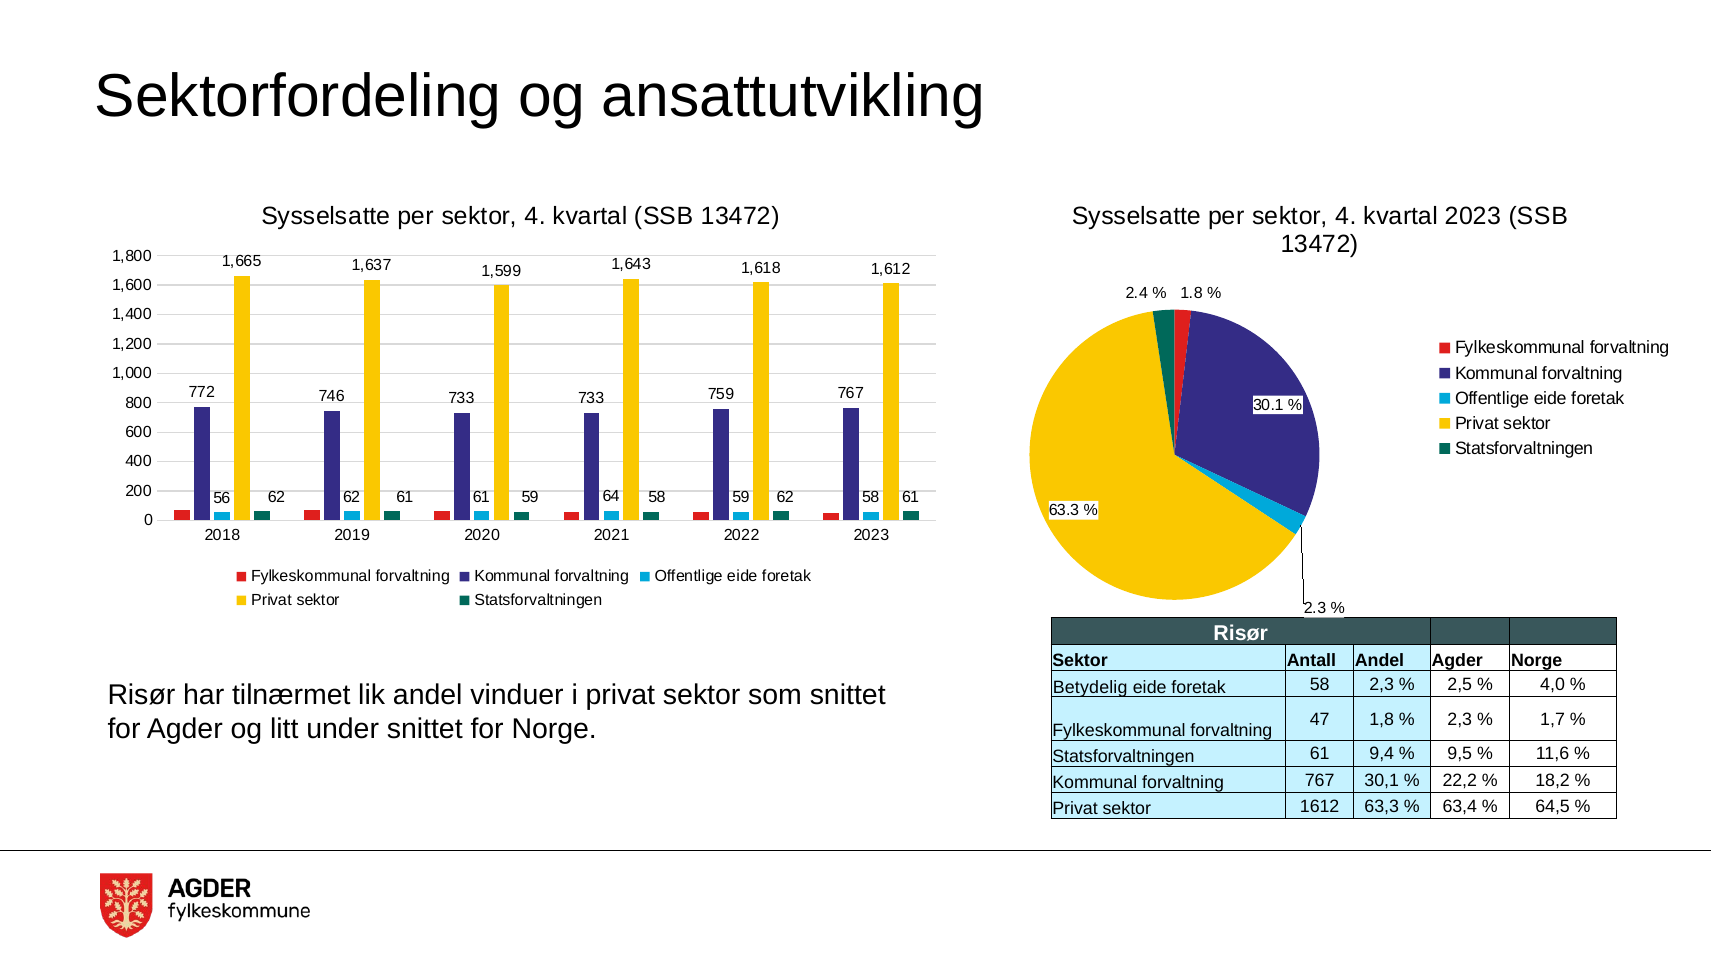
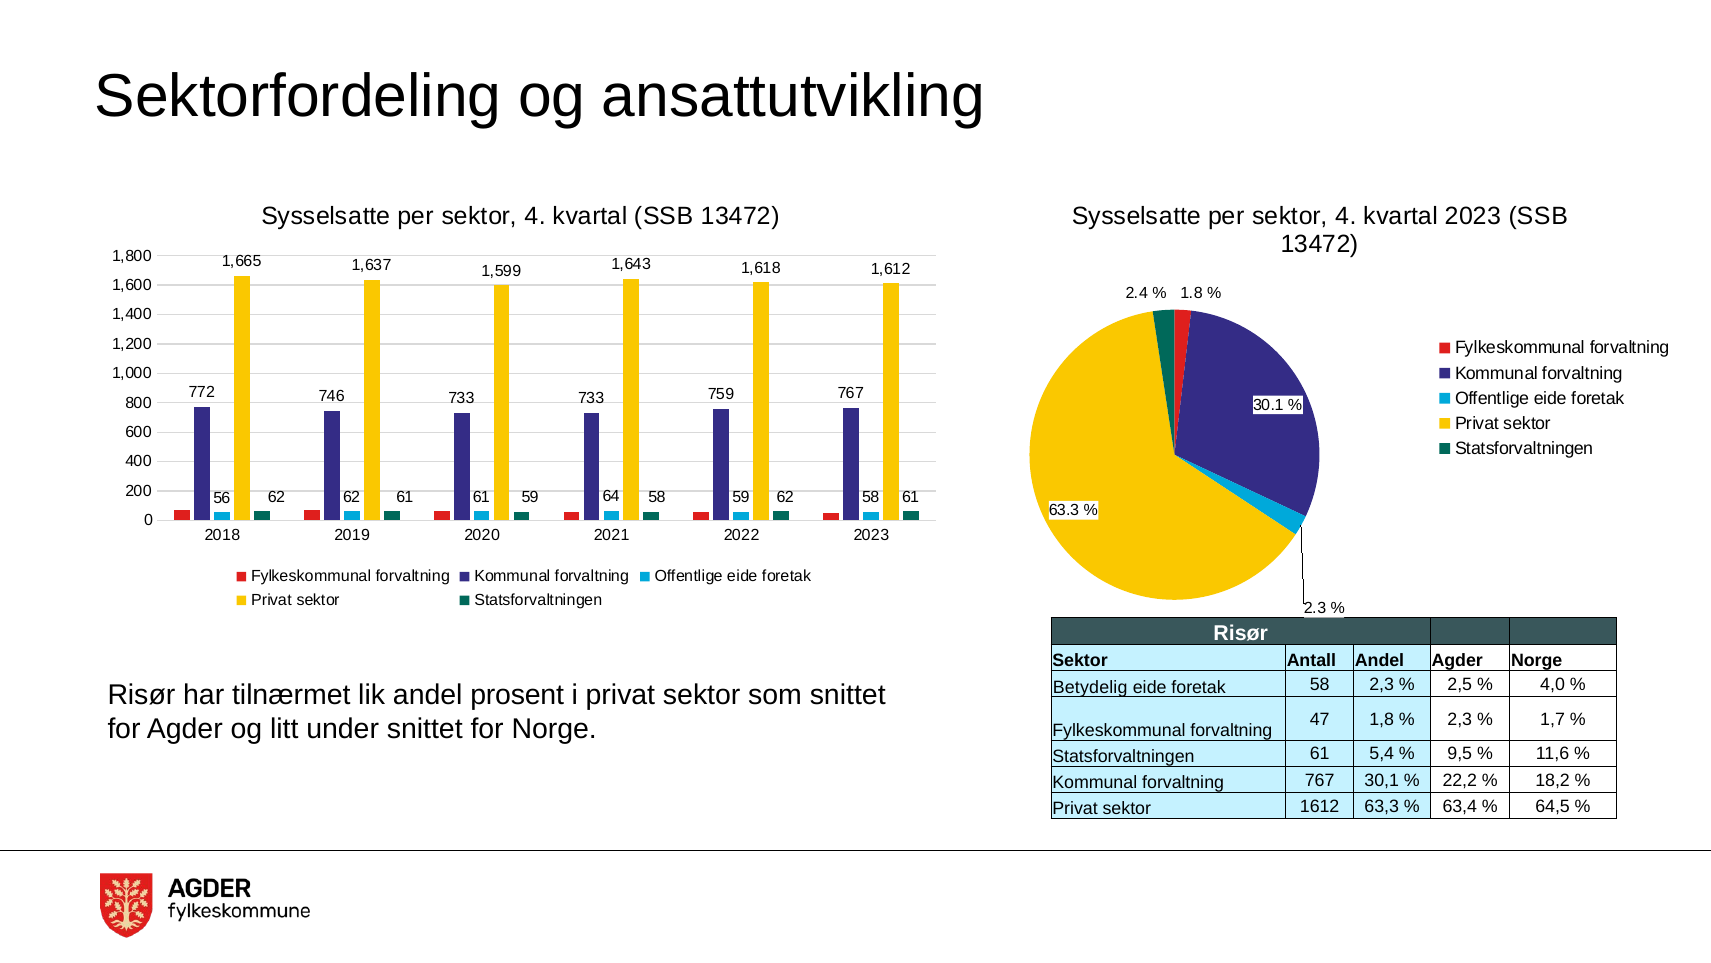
vinduer: vinduer -> prosent
9,4: 9,4 -> 5,4
